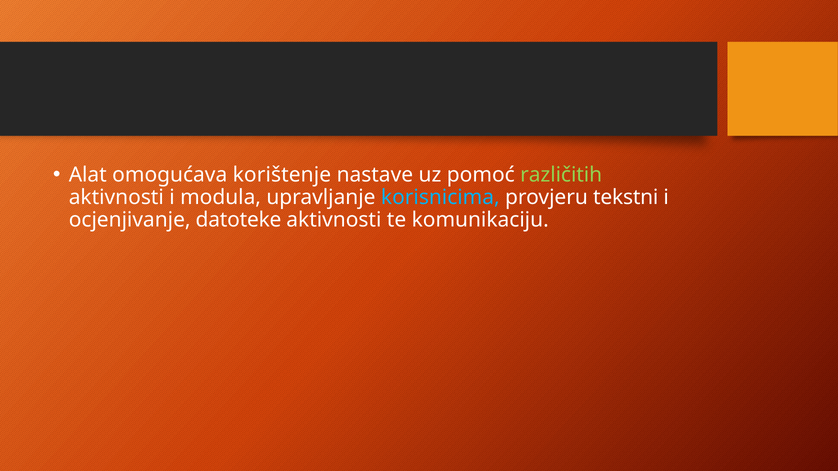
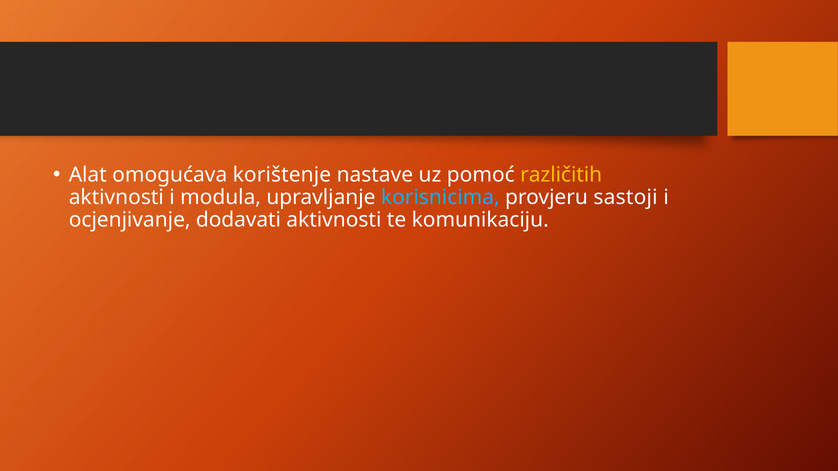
različitih colour: light green -> yellow
tekstni: tekstni -> sastoji
datoteke: datoteke -> dodavati
